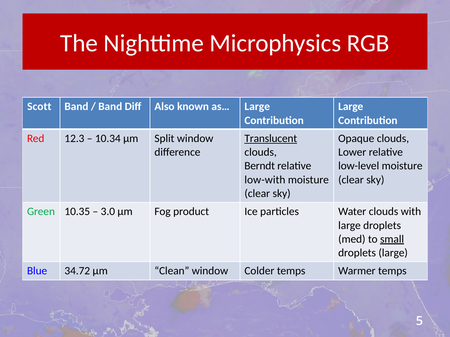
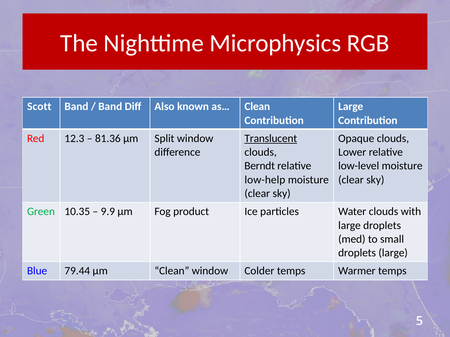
as… Large: Large -> Clean
10.34: 10.34 -> 81.36
low-with: low-with -> low-help
3.0: 3.0 -> 9.9
small underline: present -> none
34.72: 34.72 -> 79.44
